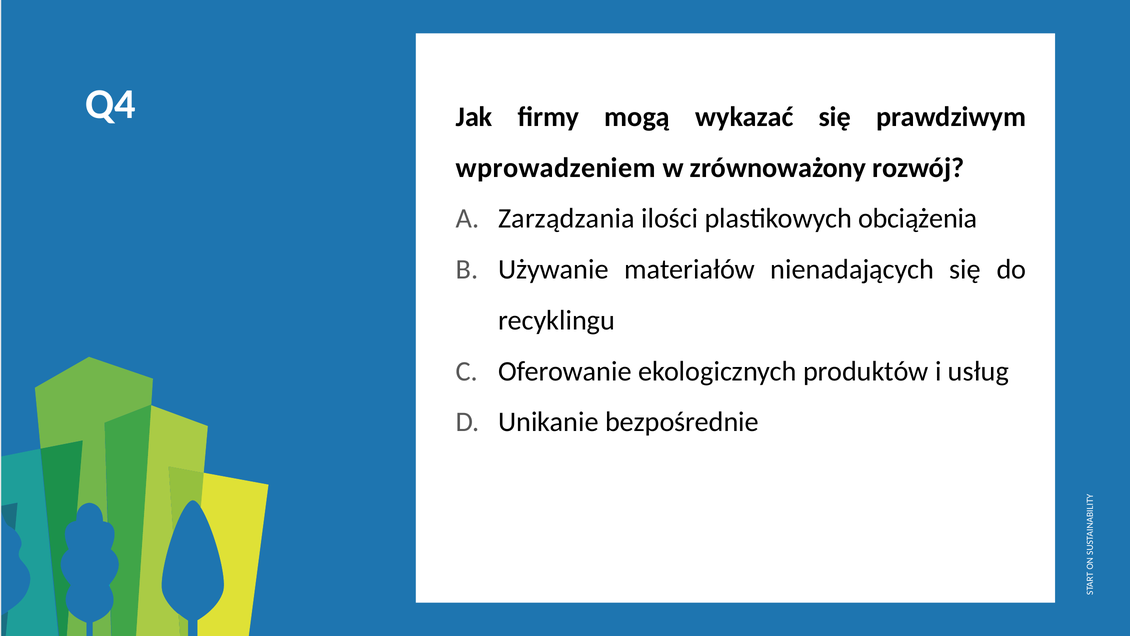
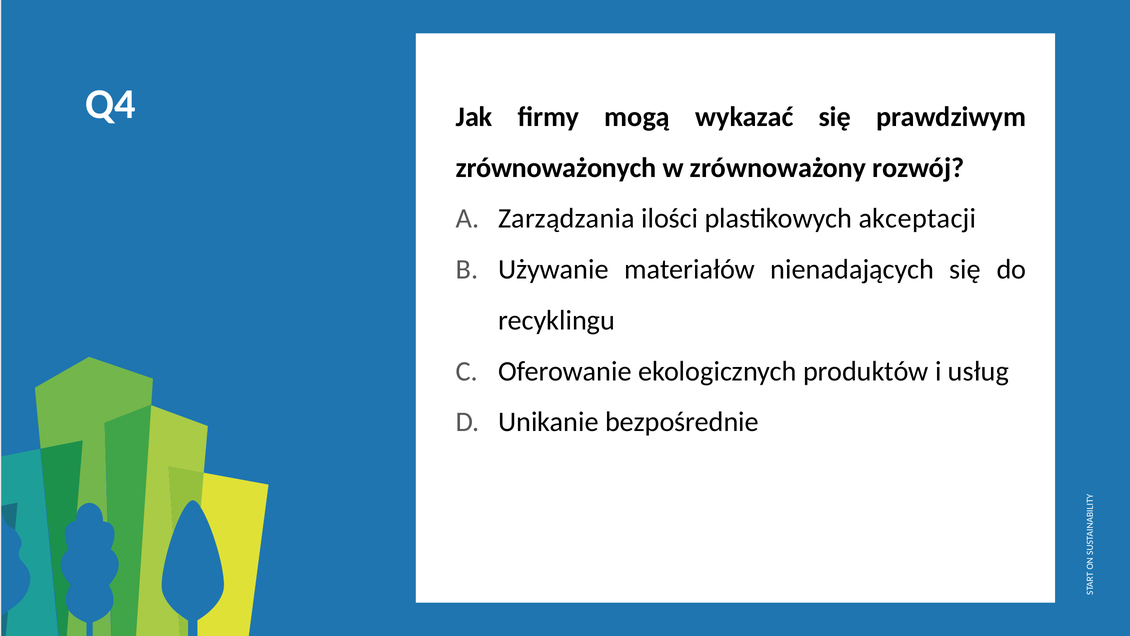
wprowadzeniem: wprowadzeniem -> zrównoważonych
obciążenia: obciążenia -> akceptacji
